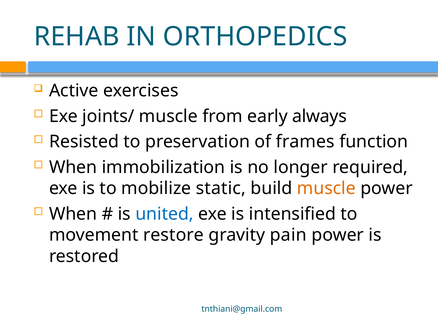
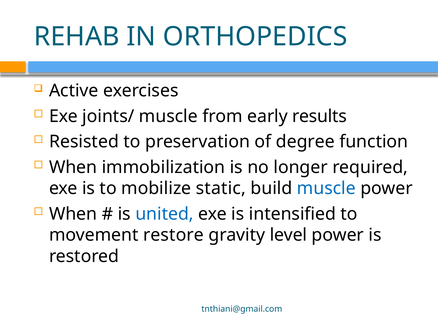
always: always -> results
frames: frames -> degree
muscle at (326, 188) colour: orange -> blue
pain: pain -> level
